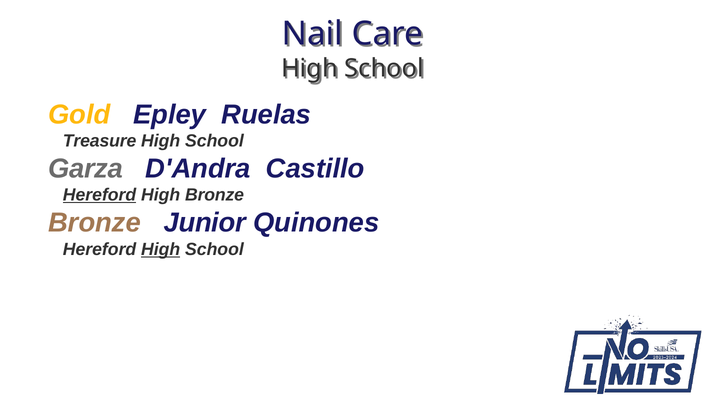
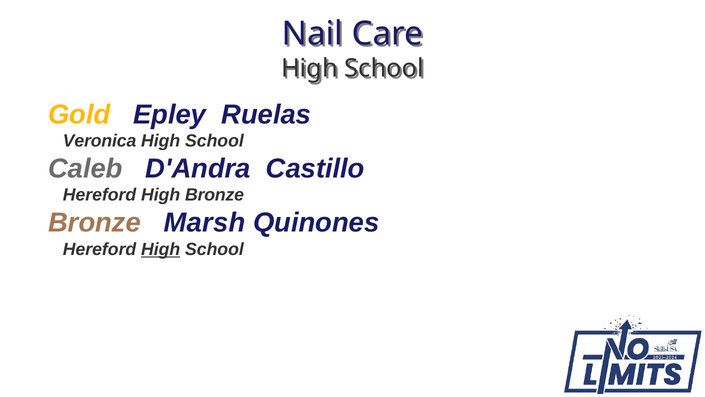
Treasure: Treasure -> Veronica
Garza: Garza -> Caleb
Hereford at (100, 195) underline: present -> none
Junior: Junior -> Marsh
